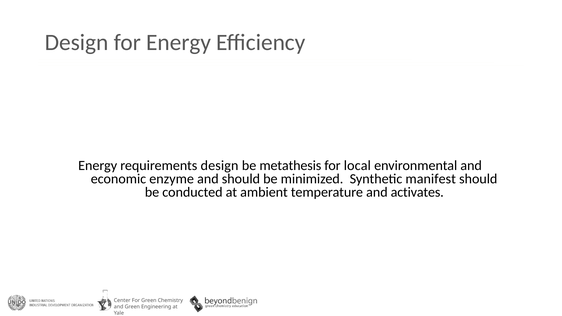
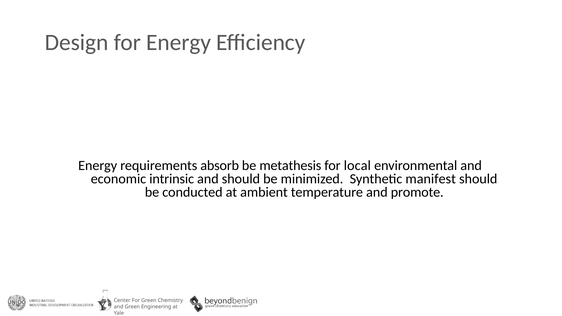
requirements design: design -> absorb
enzyme: enzyme -> intrinsic
activates: activates -> promote
